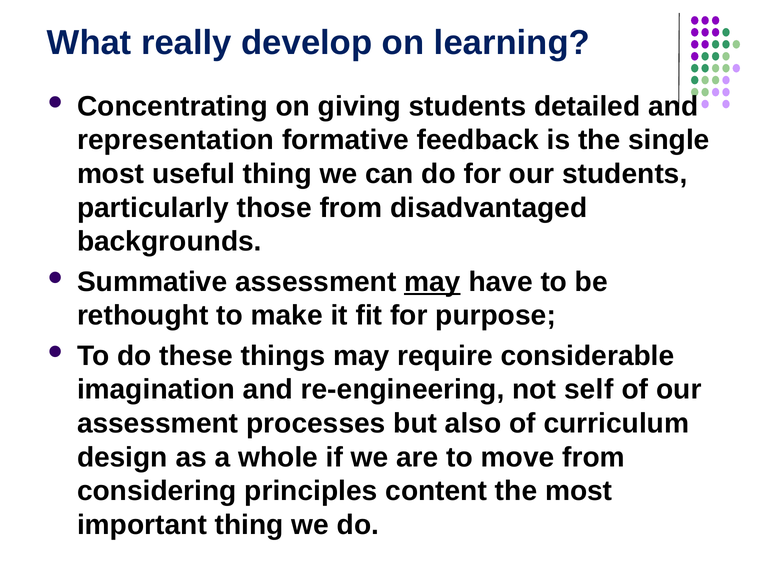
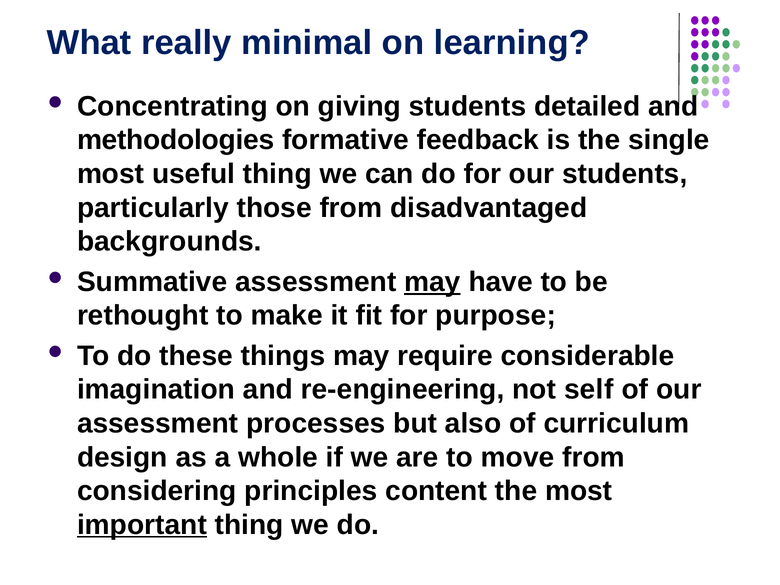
develop: develop -> minimal
representation: representation -> methodologies
important underline: none -> present
